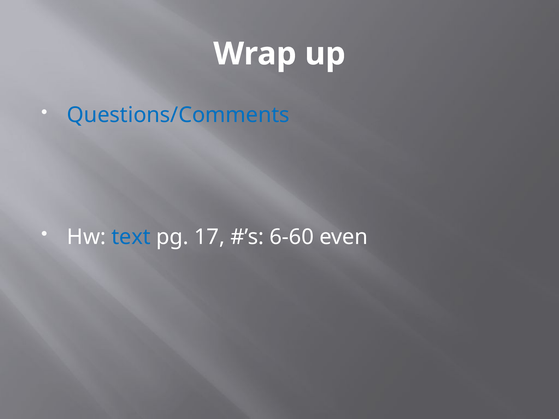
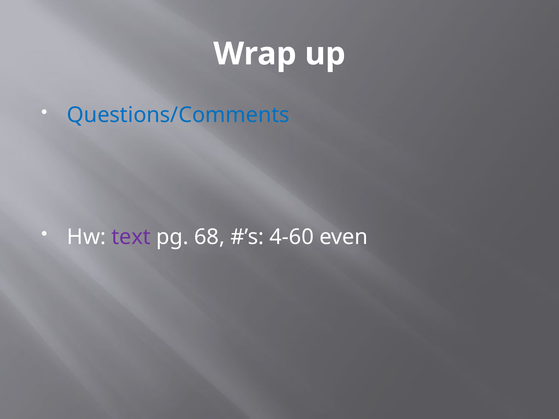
text colour: blue -> purple
17: 17 -> 68
6-60: 6-60 -> 4-60
